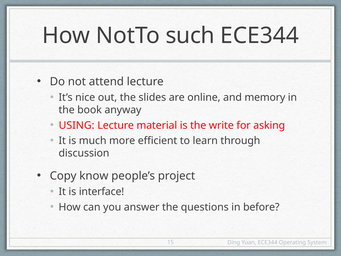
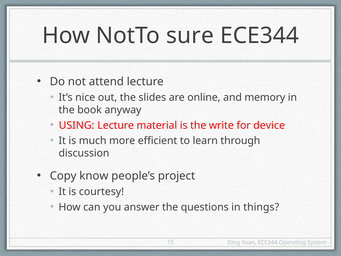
such: such -> sure
asking: asking -> device
interface: interface -> courtesy
before: before -> things
